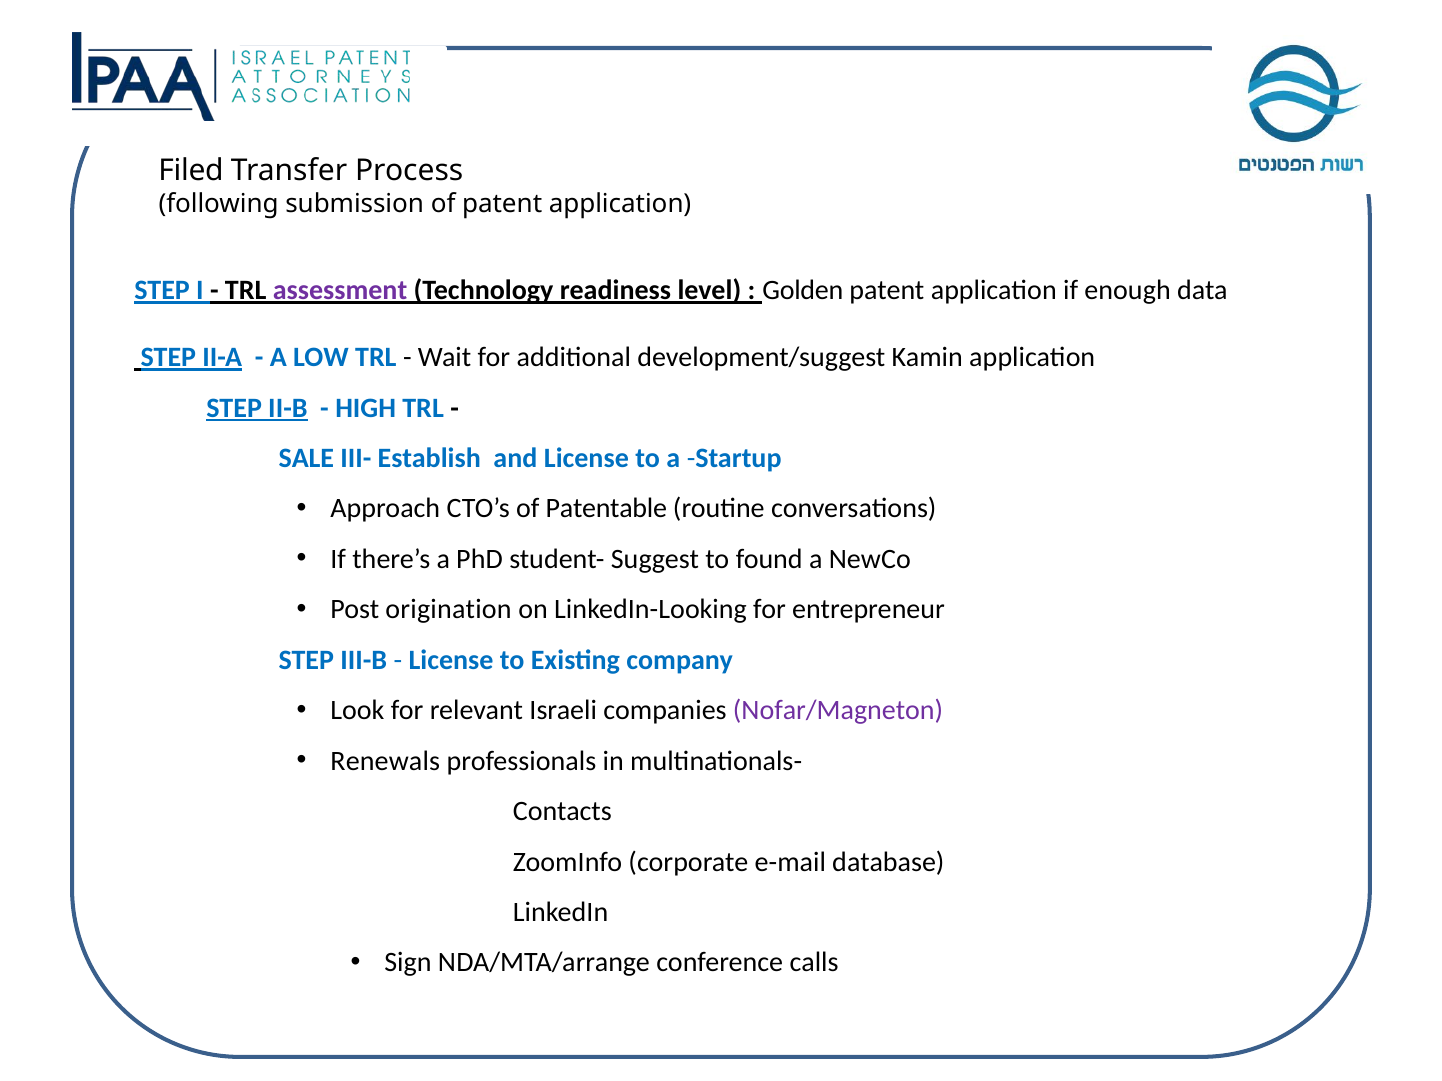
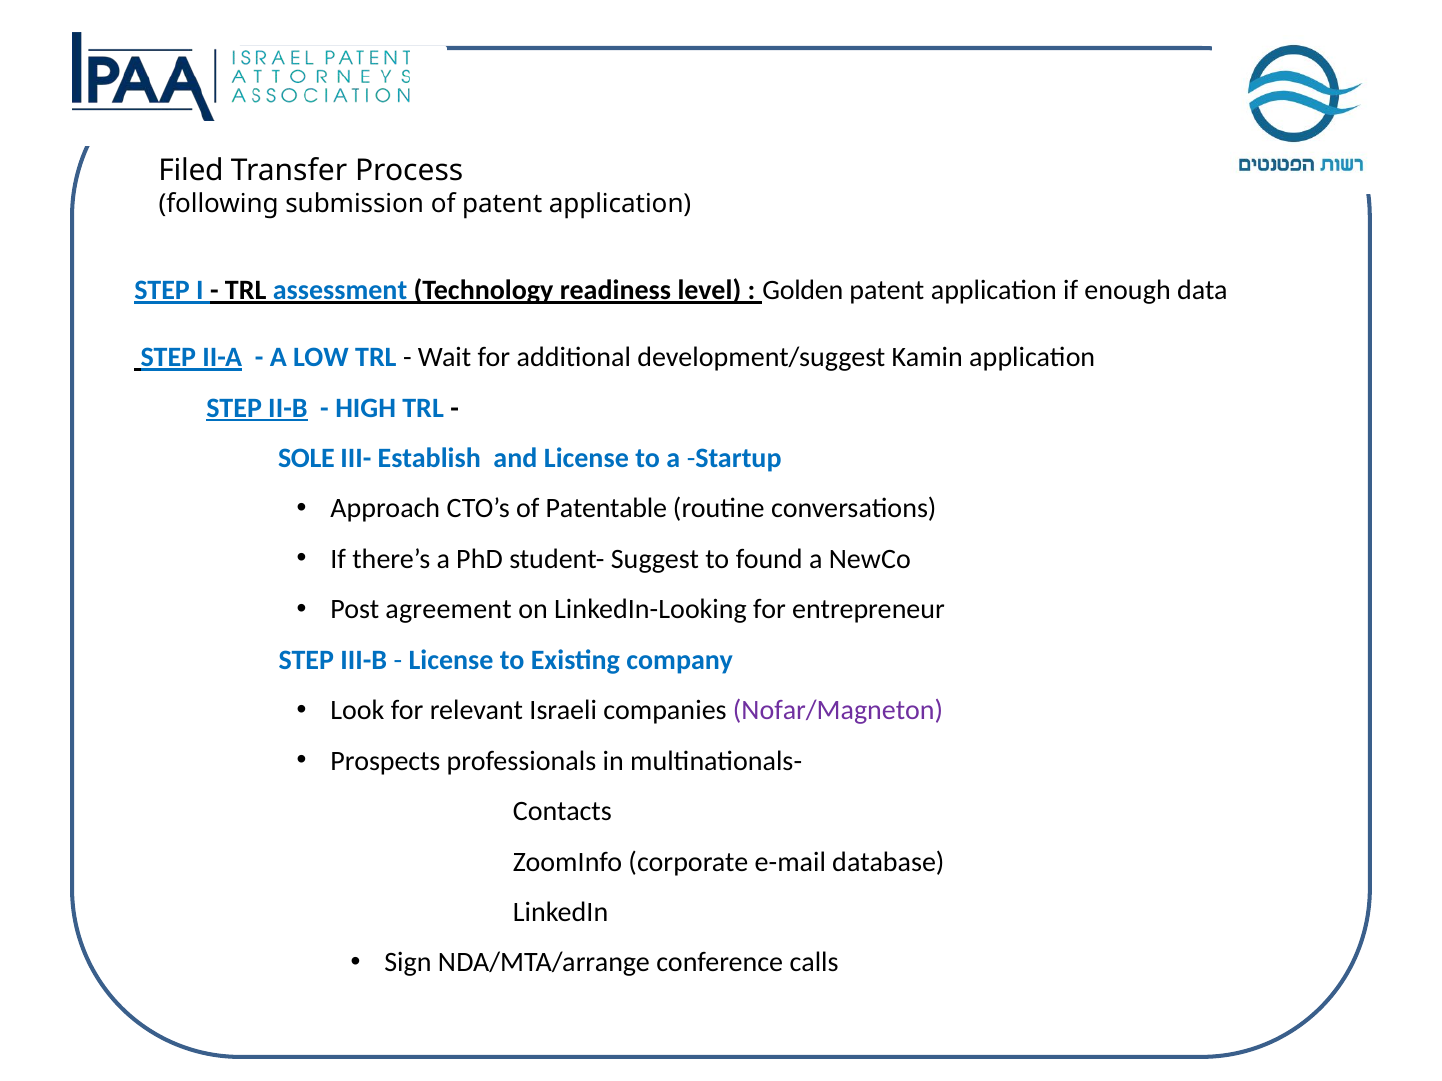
assessment colour: purple -> blue
SALE: SALE -> SOLE
origination: origination -> agreement
Renewals: Renewals -> Prospects
